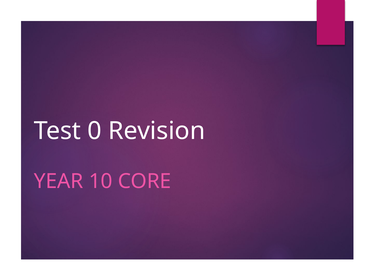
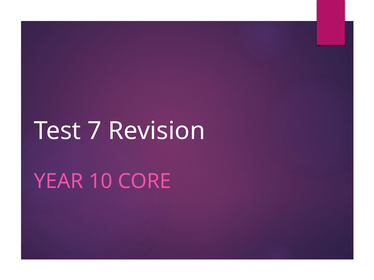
0: 0 -> 7
